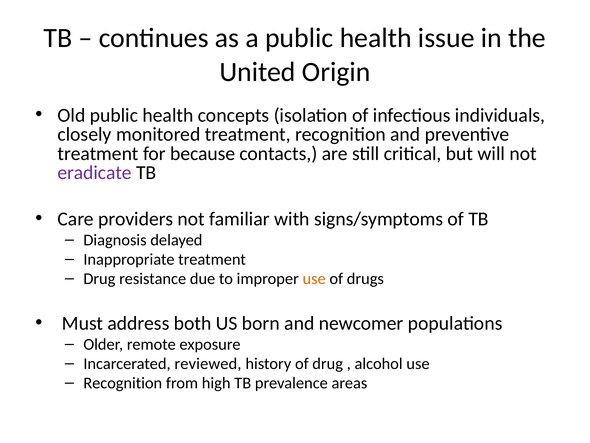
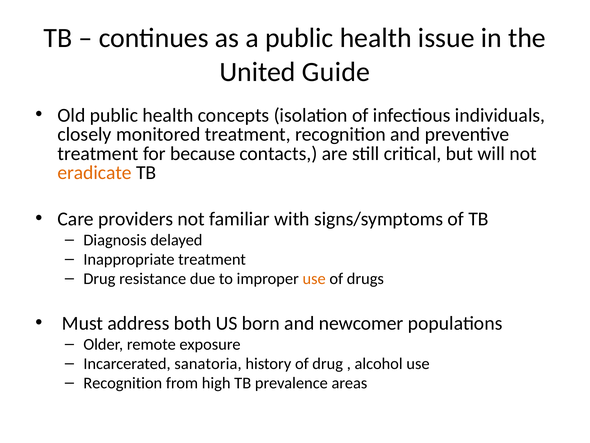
Origin: Origin -> Guide
eradicate colour: purple -> orange
reviewed: reviewed -> sanatoria
